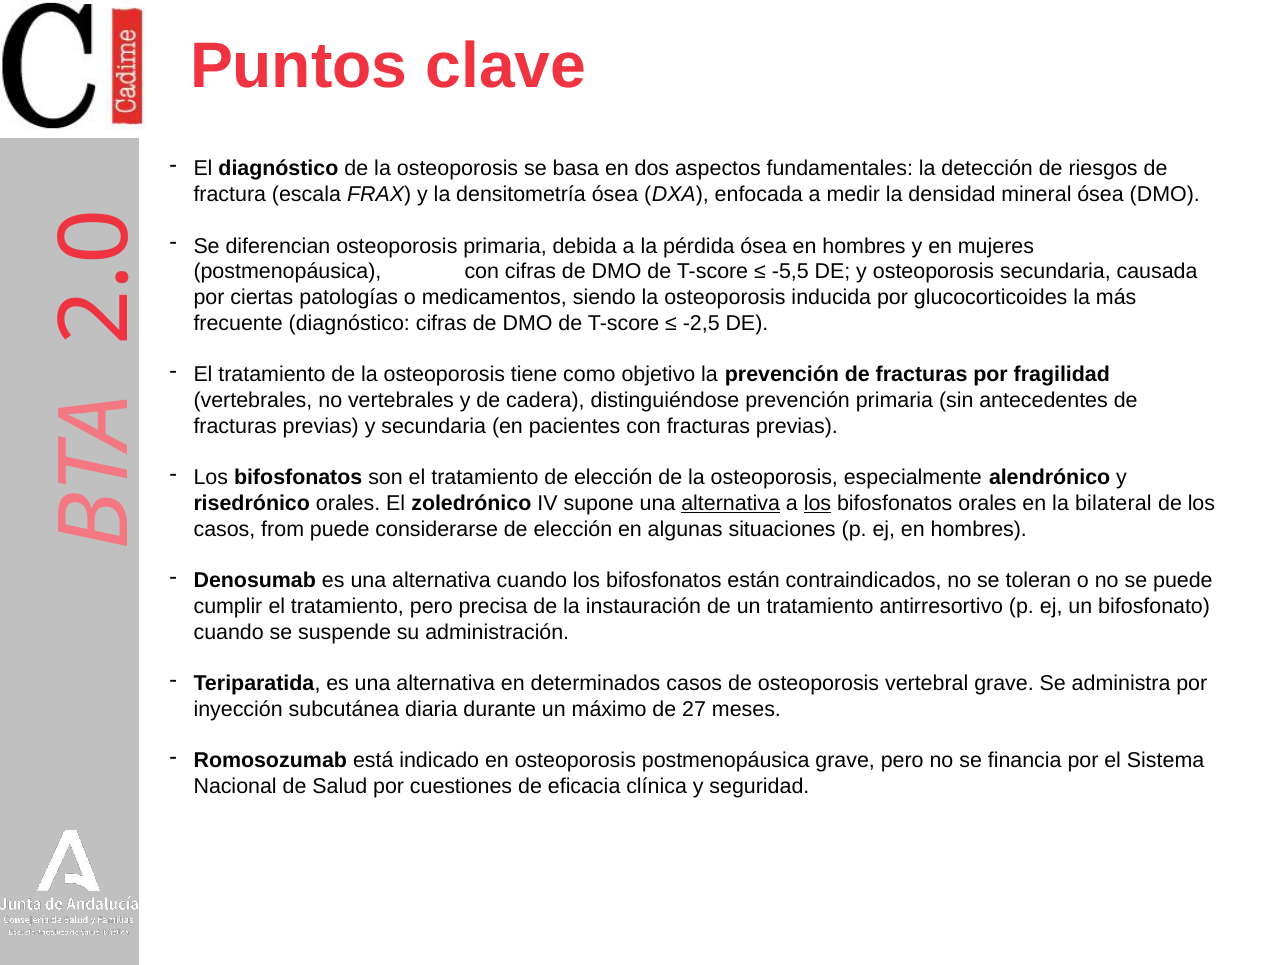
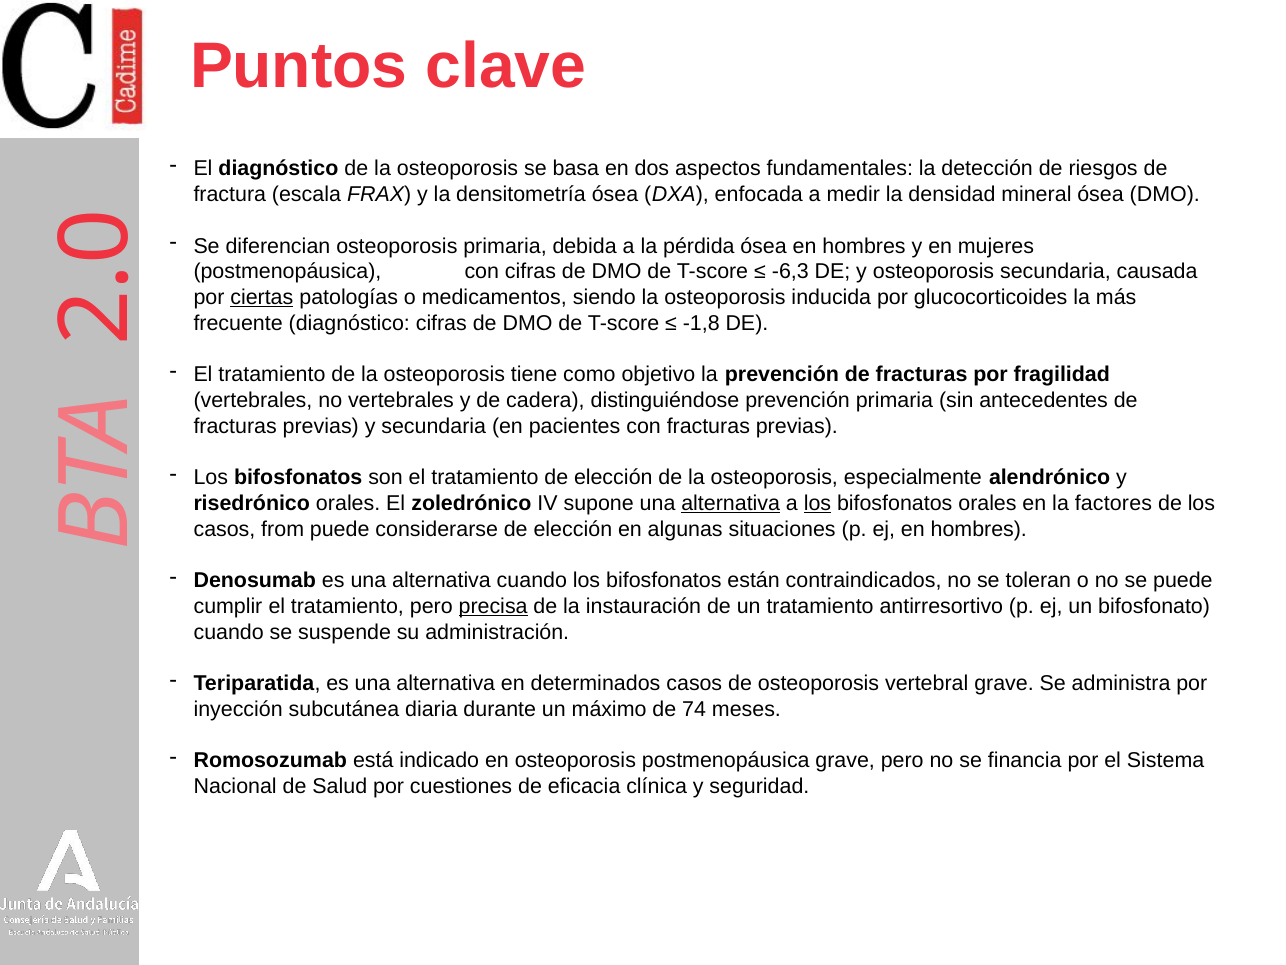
-5,5: -5,5 -> -6,3
ciertas underline: none -> present
-2,5: -2,5 -> -1,8
bilateral: bilateral -> factores
precisa underline: none -> present
27: 27 -> 74
